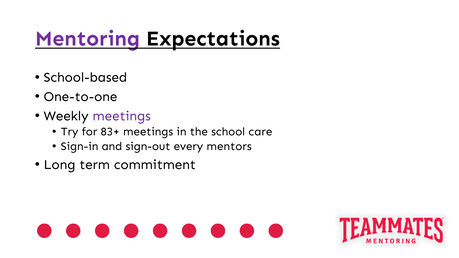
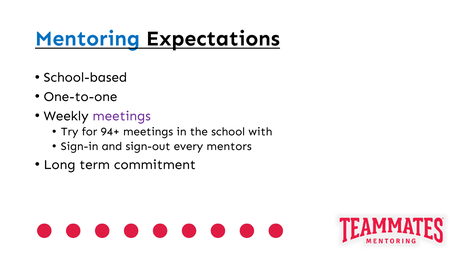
Mentoring colour: purple -> blue
83+: 83+ -> 94+
care: care -> with
